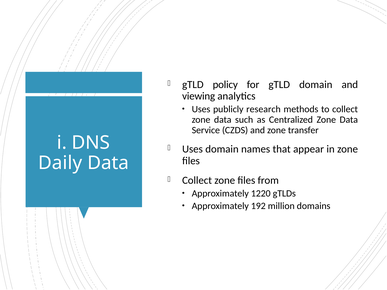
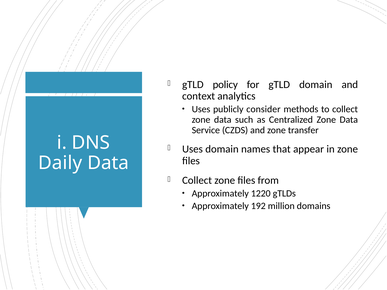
viewing: viewing -> context
research: research -> consider
